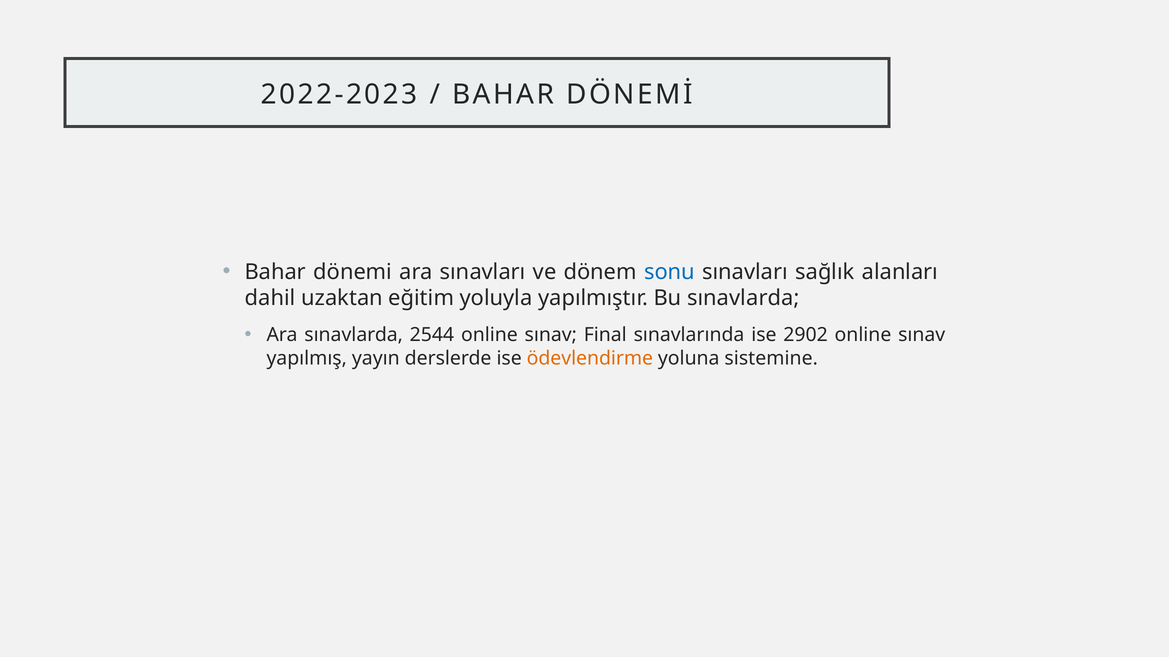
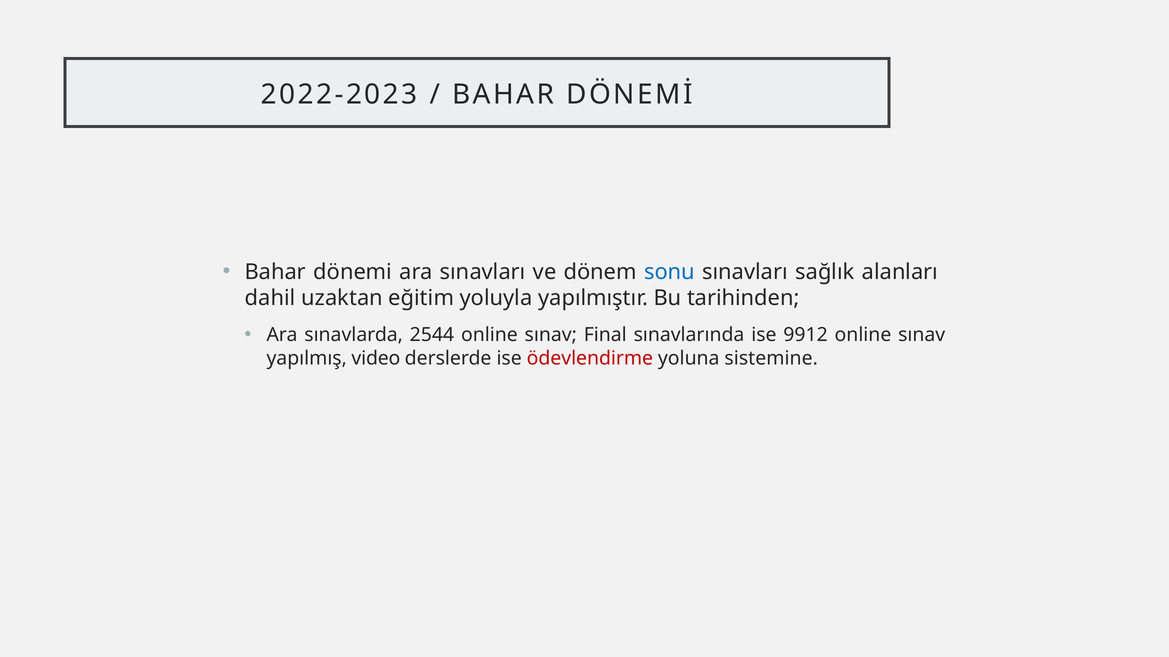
Bu sınavlarda: sınavlarda -> tarihinden
2902: 2902 -> 9912
yayın: yayın -> video
ödevlendirme colour: orange -> red
